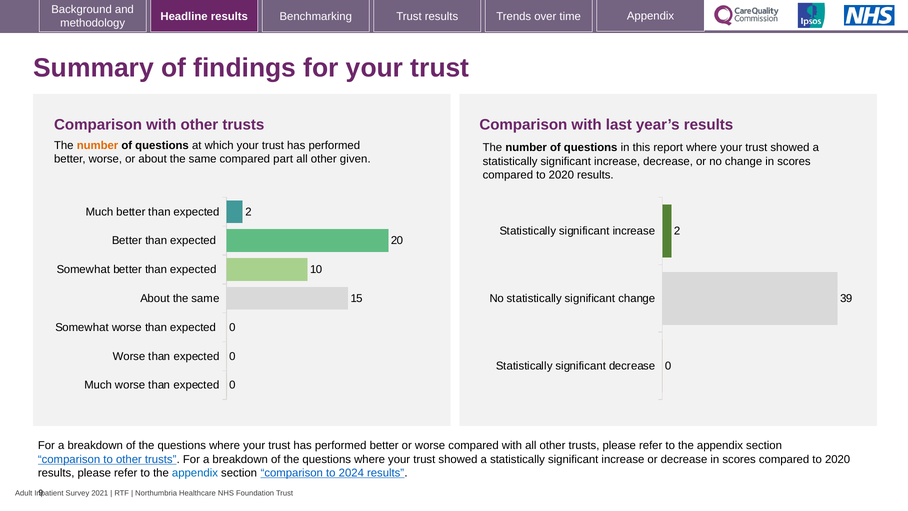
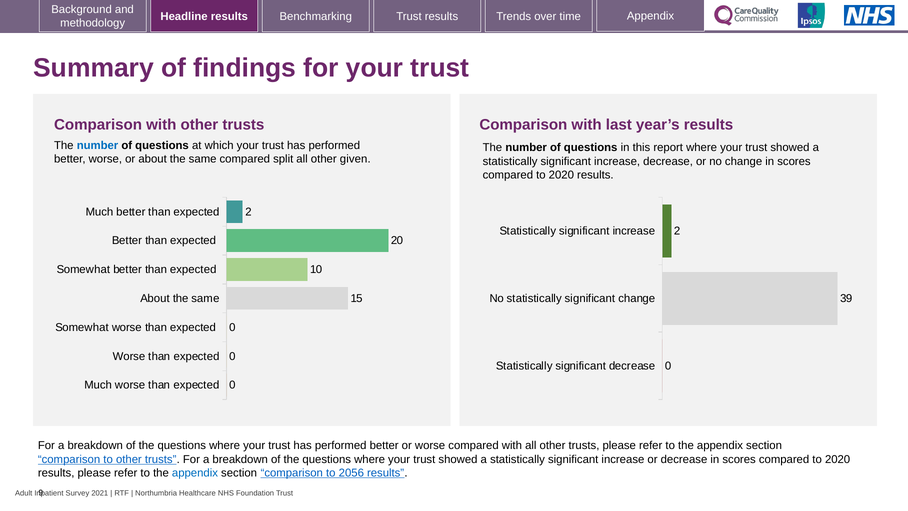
number at (98, 145) colour: orange -> blue
part: part -> split
2024: 2024 -> 2056
